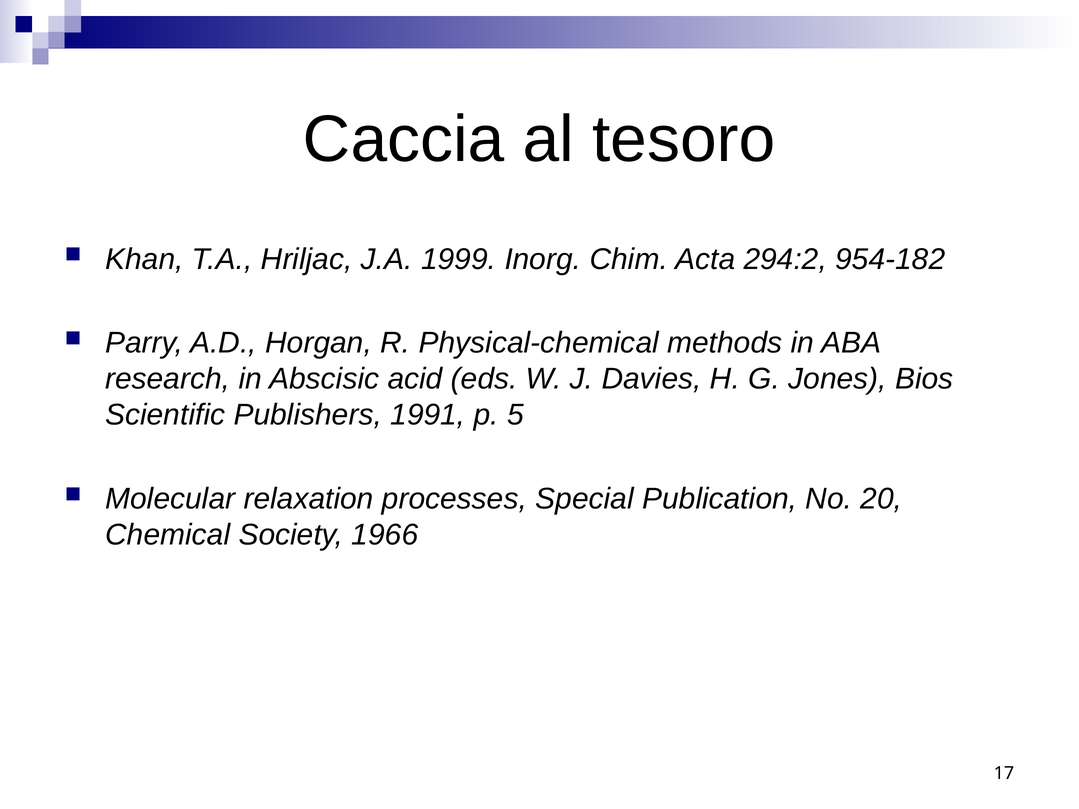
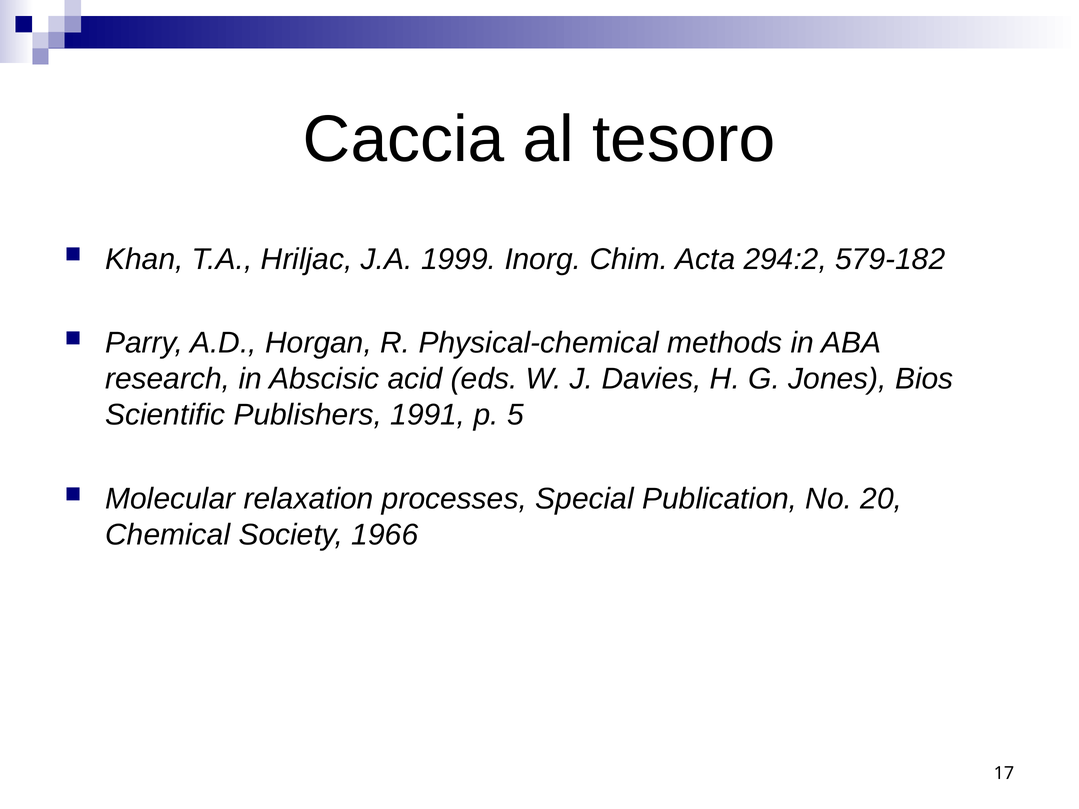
954-182: 954-182 -> 579-182
